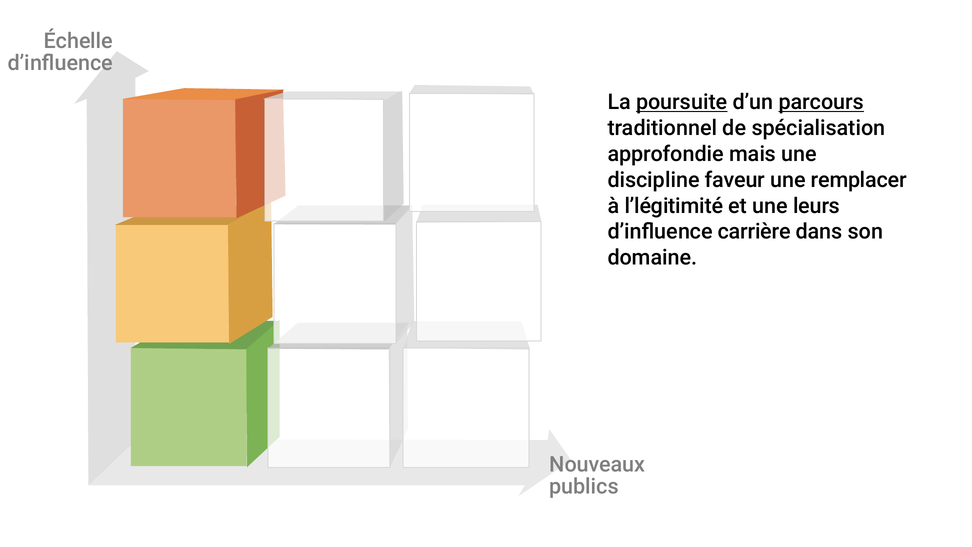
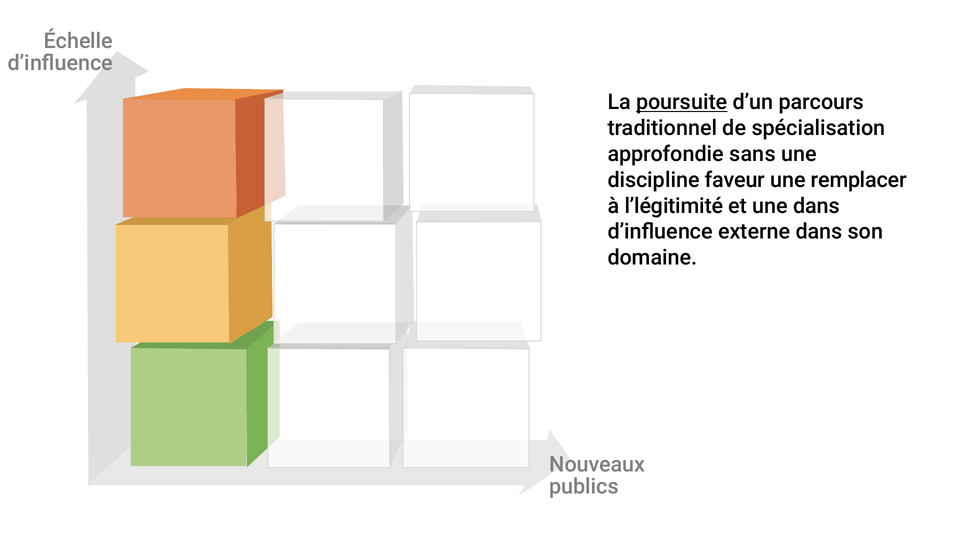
parcours underline: present -> none
mais: mais -> sans
une leurs: leurs -> dans
carrière: carrière -> externe
